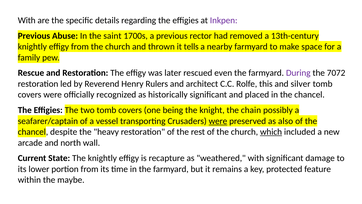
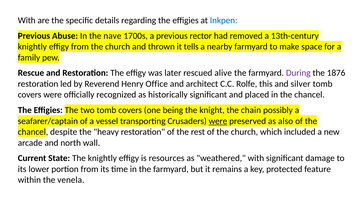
Inkpen colour: purple -> blue
saint: saint -> nave
even: even -> alive
7072: 7072 -> 1876
Rulers: Rulers -> Office
which underline: present -> none
recapture: recapture -> resources
maybe: maybe -> venela
